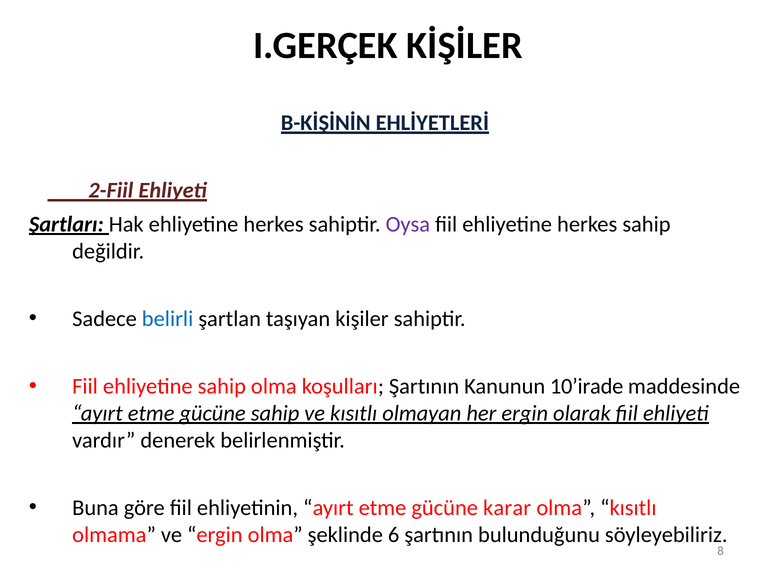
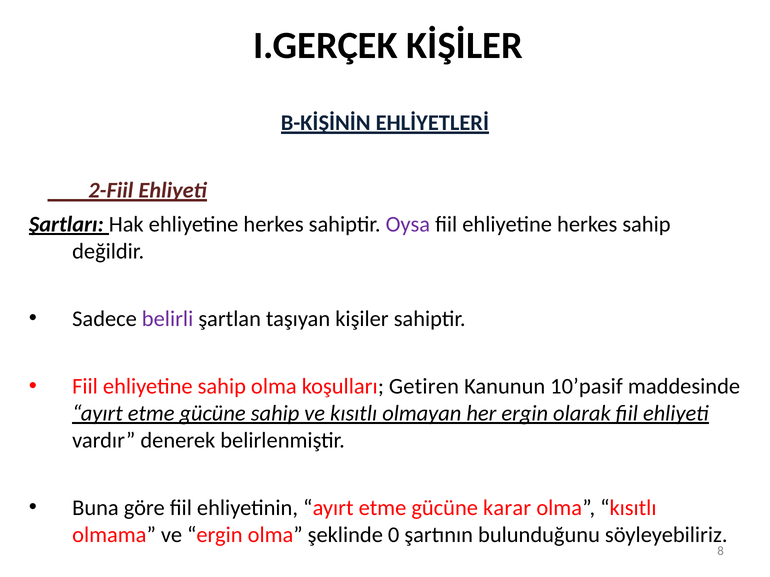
belirli colour: blue -> purple
koşulları Şartının: Şartının -> Getiren
10’irade: 10’irade -> 10’pasif
6: 6 -> 0
